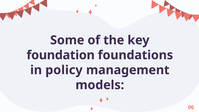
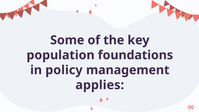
foundation: foundation -> population
models: models -> applies
